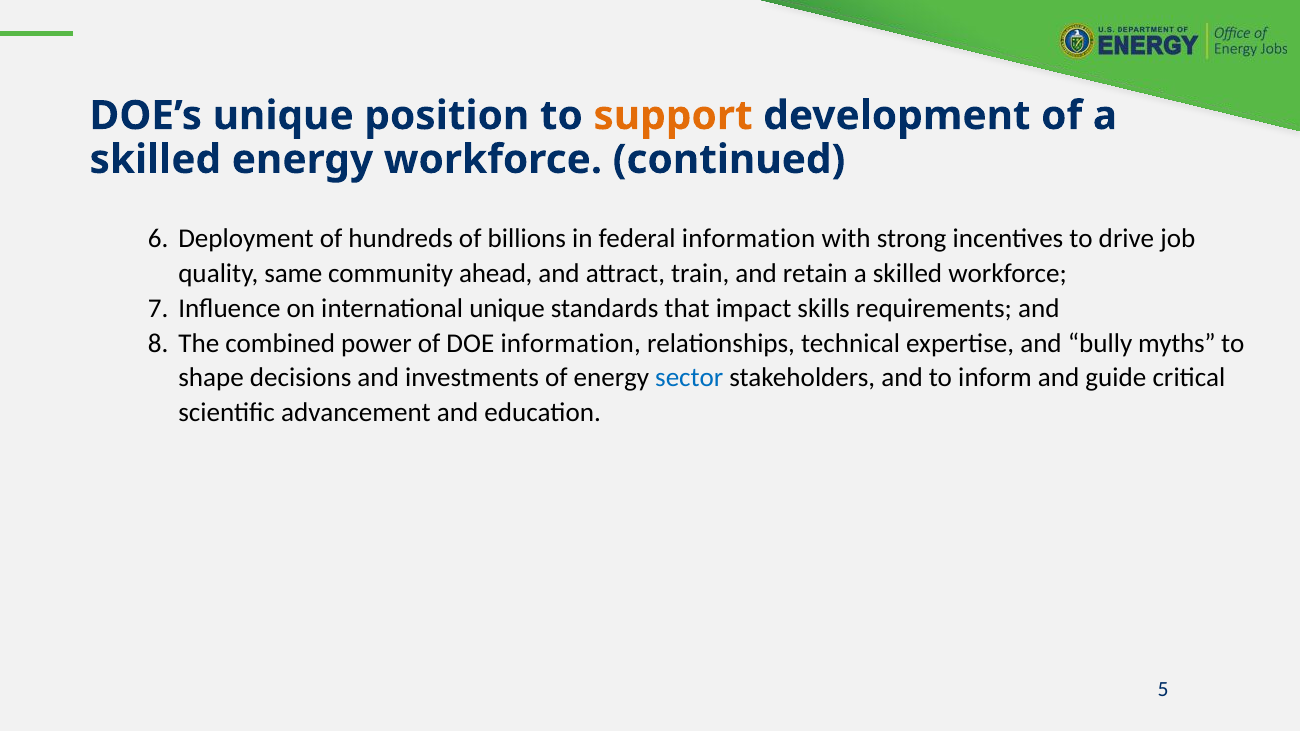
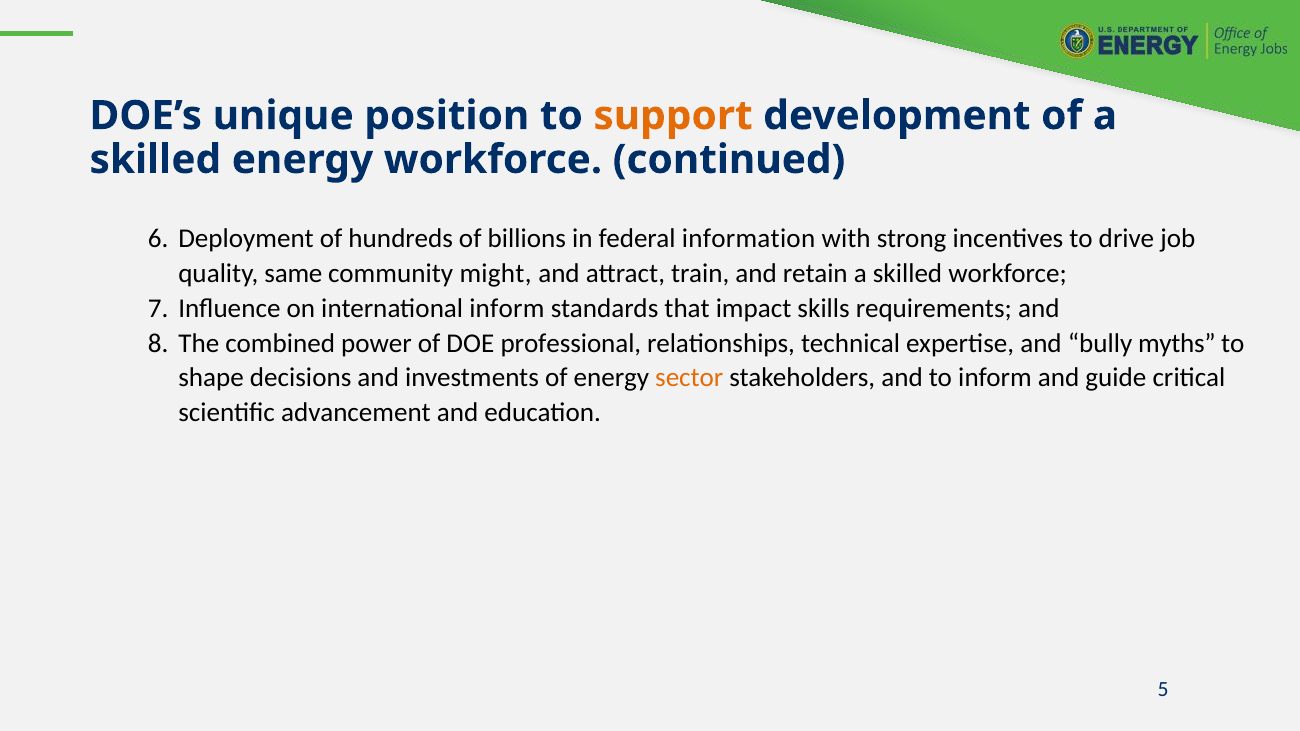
ahead: ahead -> might
international unique: unique -> inform
DOE information: information -> professional
sector colour: blue -> orange
